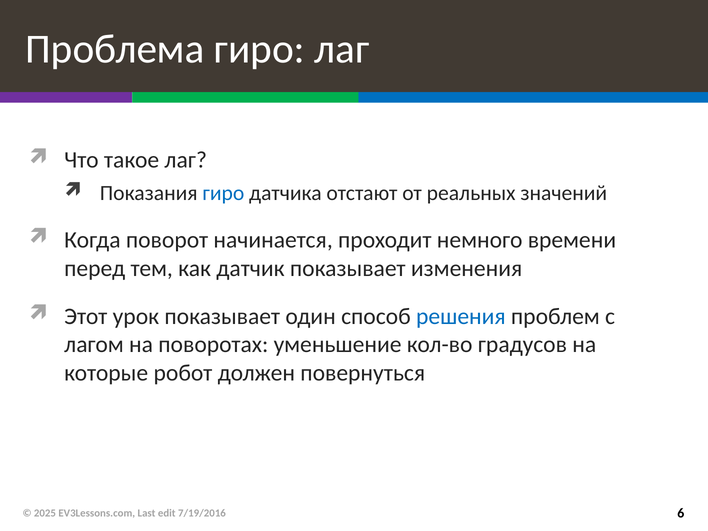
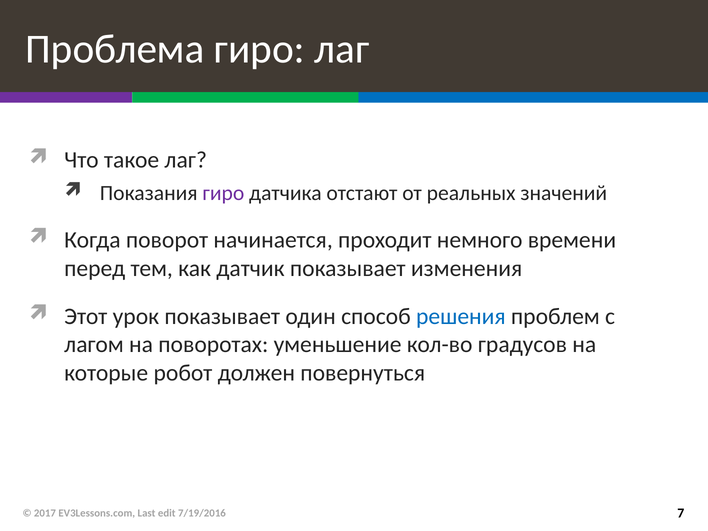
гиро at (223, 193) colour: blue -> purple
2025: 2025 -> 2017
6: 6 -> 7
